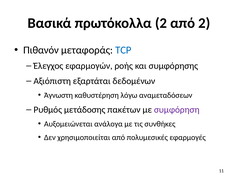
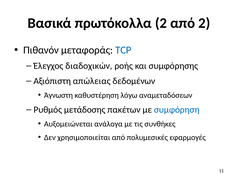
εφαρμογών: εφαρμογών -> διαδοχικών
εξαρτάται: εξαρτάται -> απώλειας
συμφόρηση colour: purple -> blue
